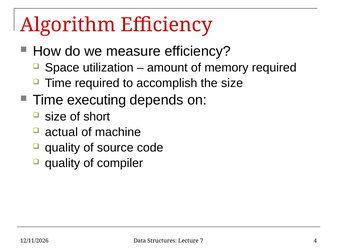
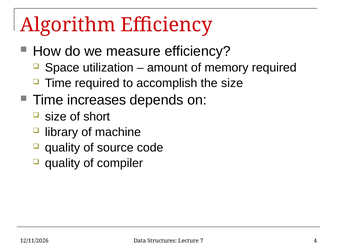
executing: executing -> increases
actual: actual -> library
